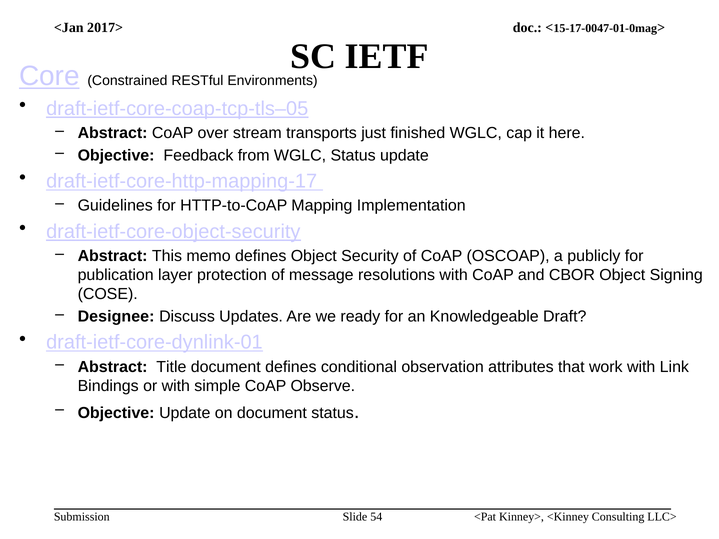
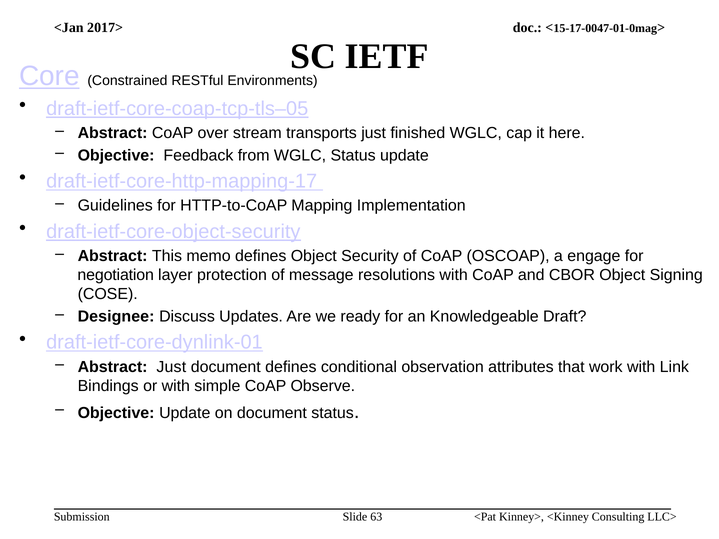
publicly: publicly -> engage
publication: publication -> negotiation
Abstract Title: Title -> Just
54: 54 -> 63
